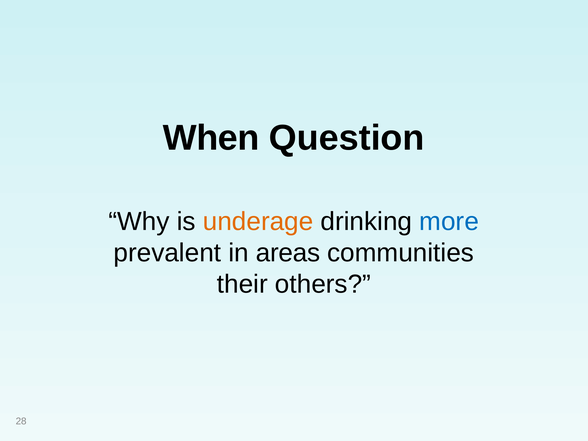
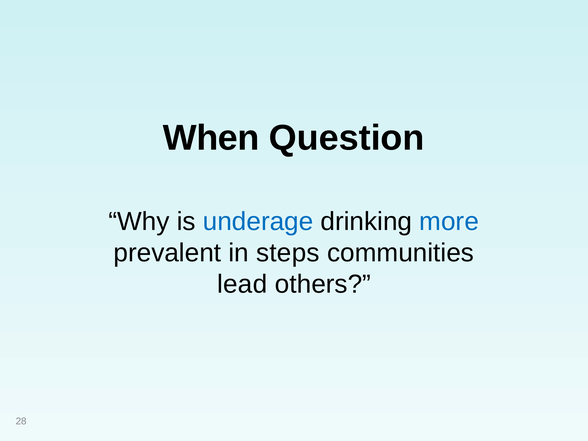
underage colour: orange -> blue
areas: areas -> steps
their: their -> lead
